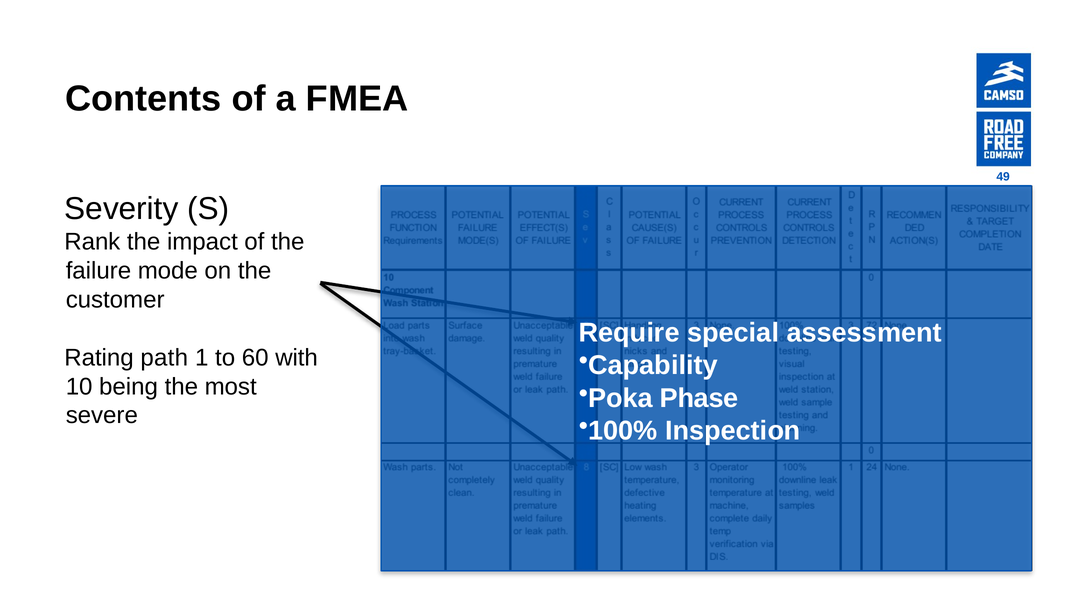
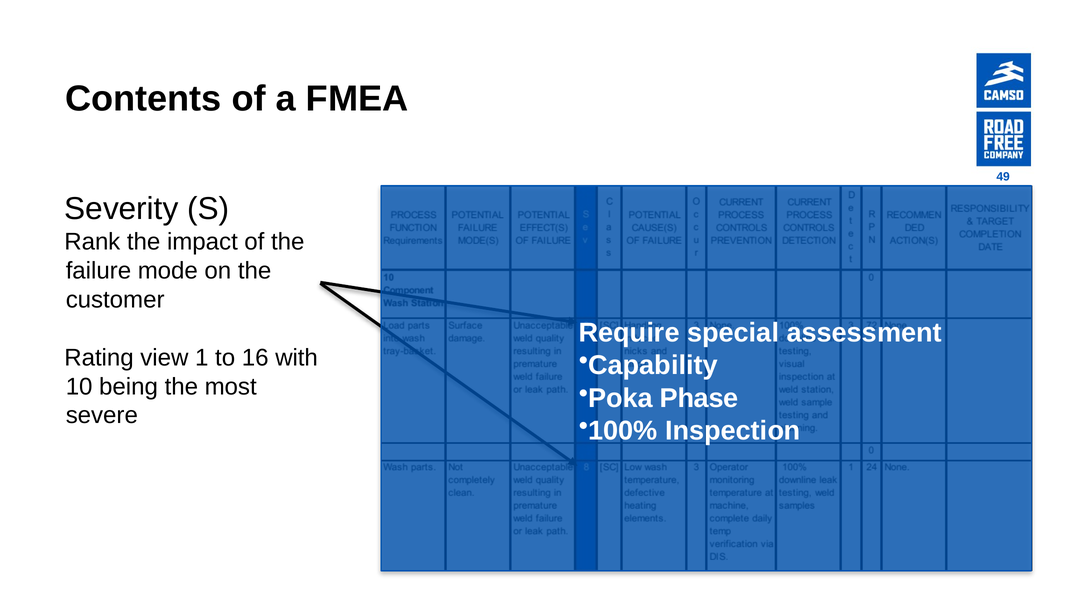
path: path -> view
60: 60 -> 16
